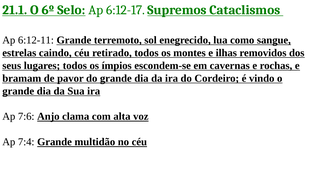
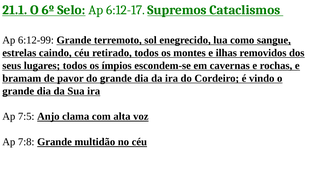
6:12-11: 6:12-11 -> 6:12-99
7:6: 7:6 -> 7:5
7:4: 7:4 -> 7:8
